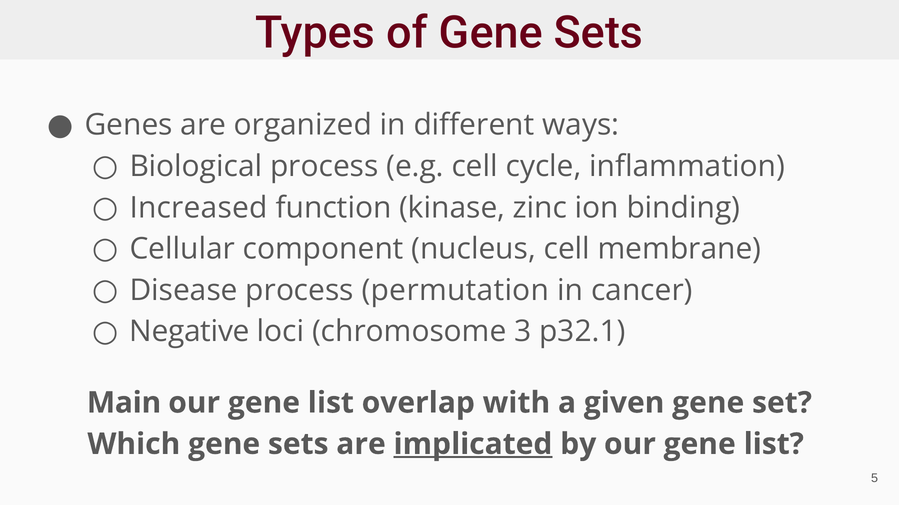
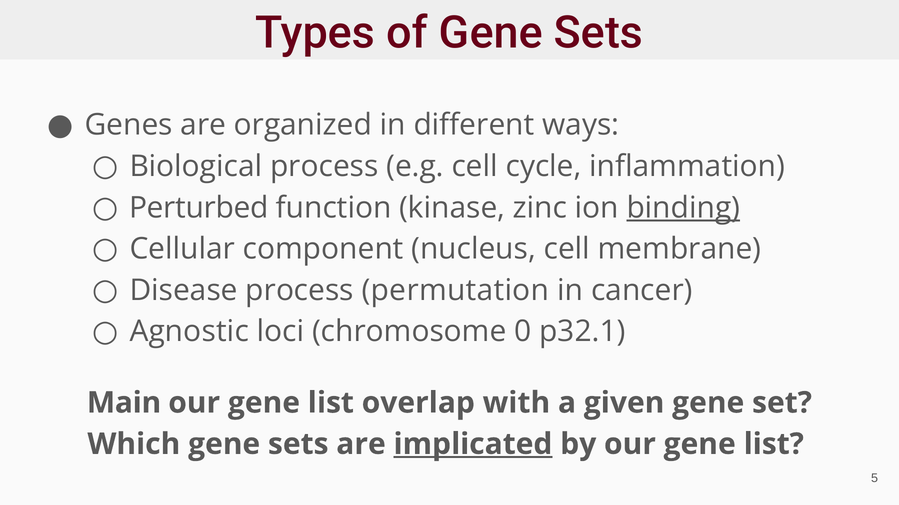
Increased: Increased -> Perturbed
binding underline: none -> present
Negative: Negative -> Agnostic
3: 3 -> 0
